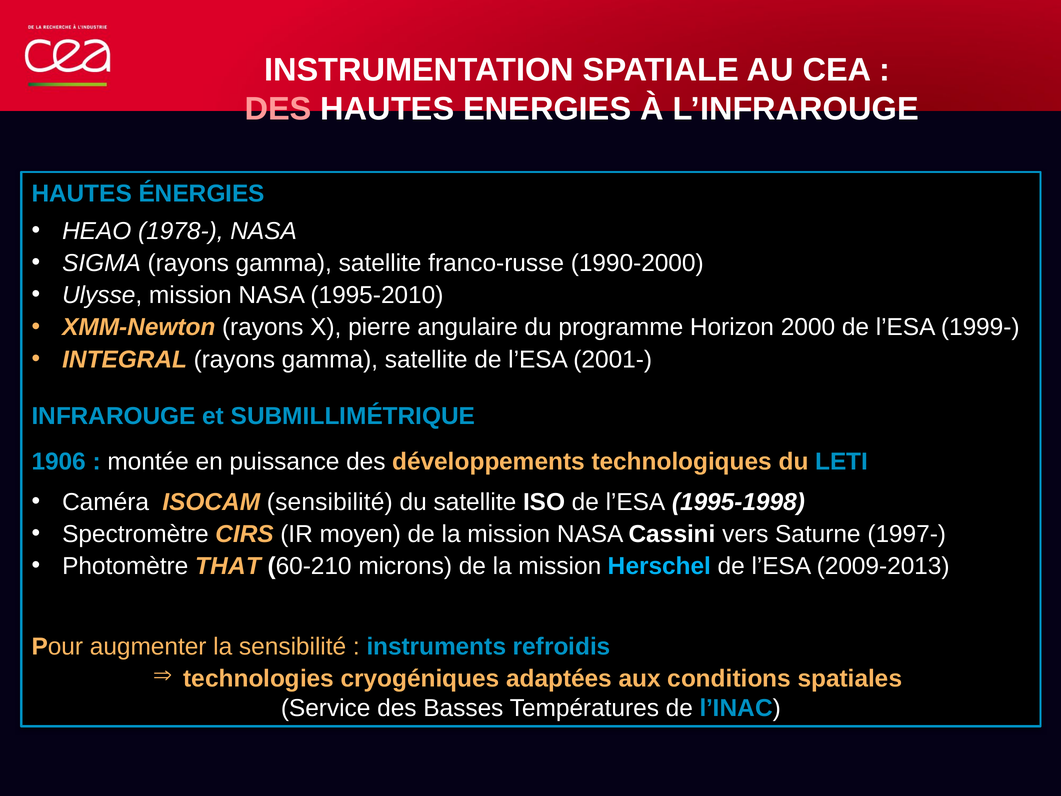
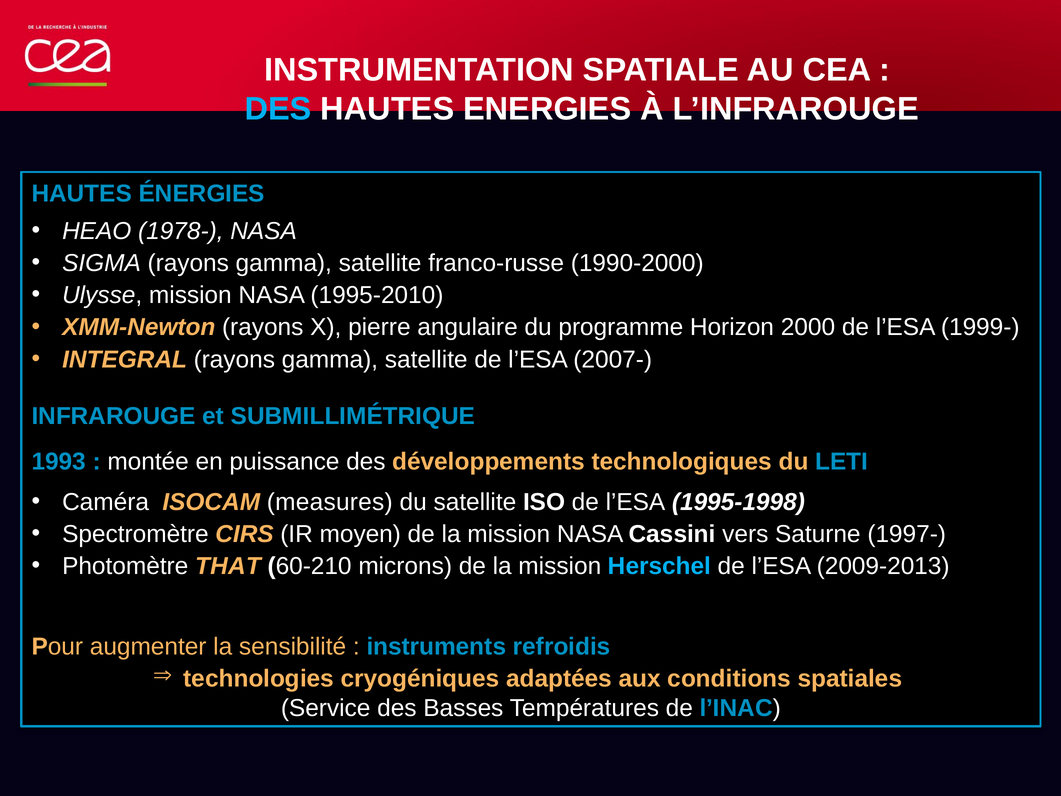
DES at (278, 109) colour: pink -> light blue
2001-: 2001- -> 2007-
1906: 1906 -> 1993
ISOCAM sensibilité: sensibilité -> measures
